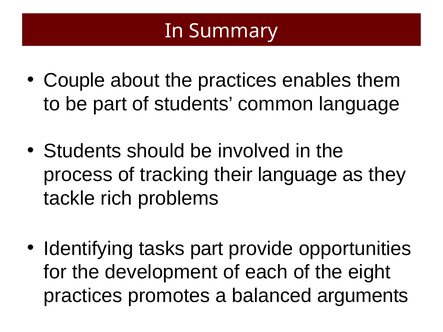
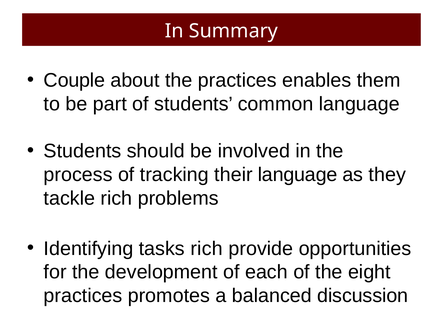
tasks part: part -> rich
arguments: arguments -> discussion
